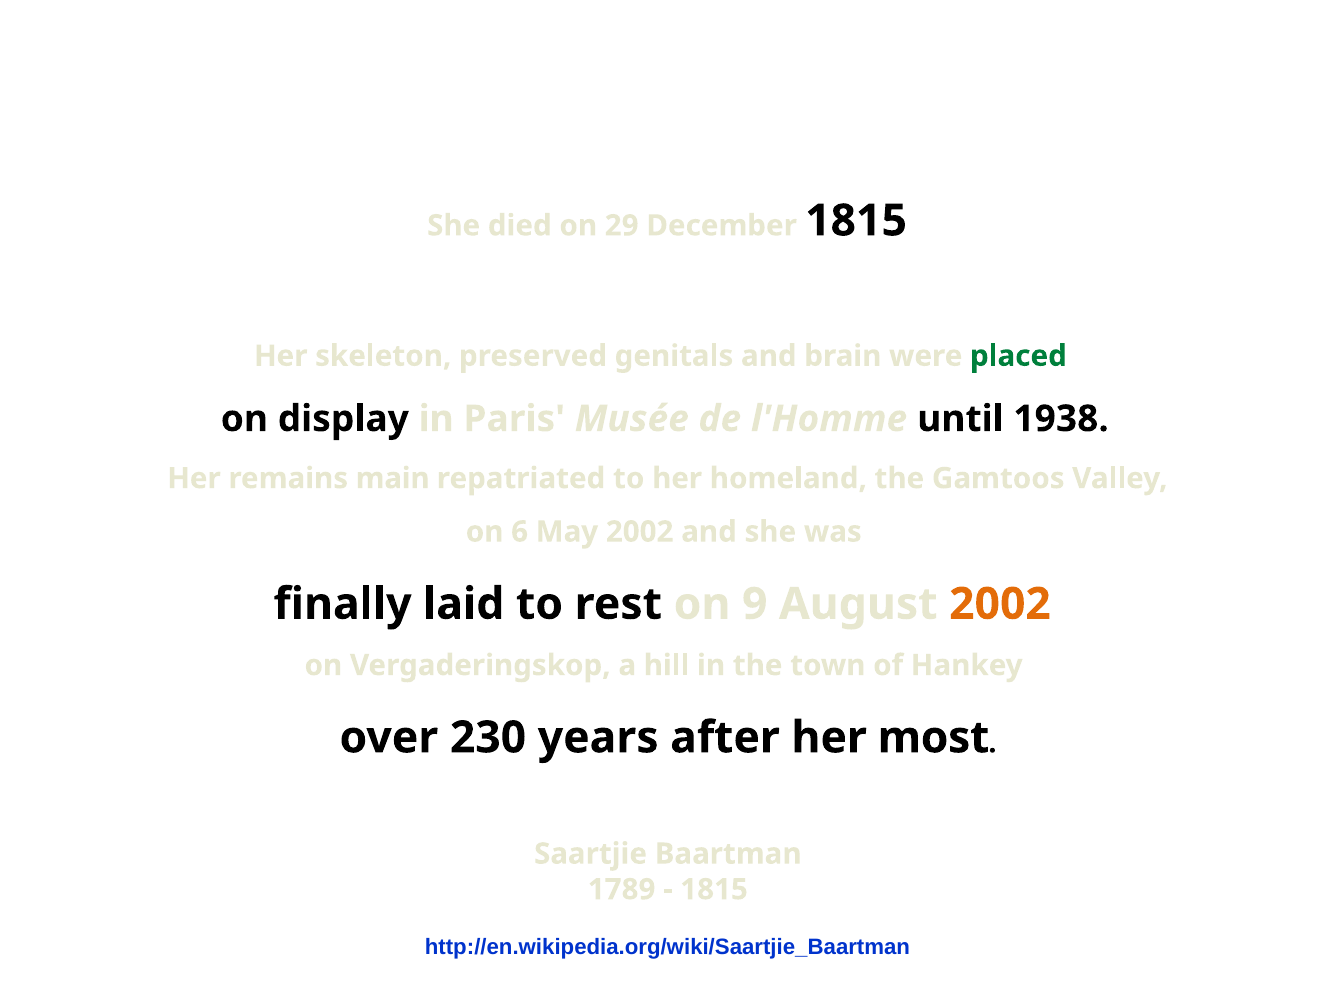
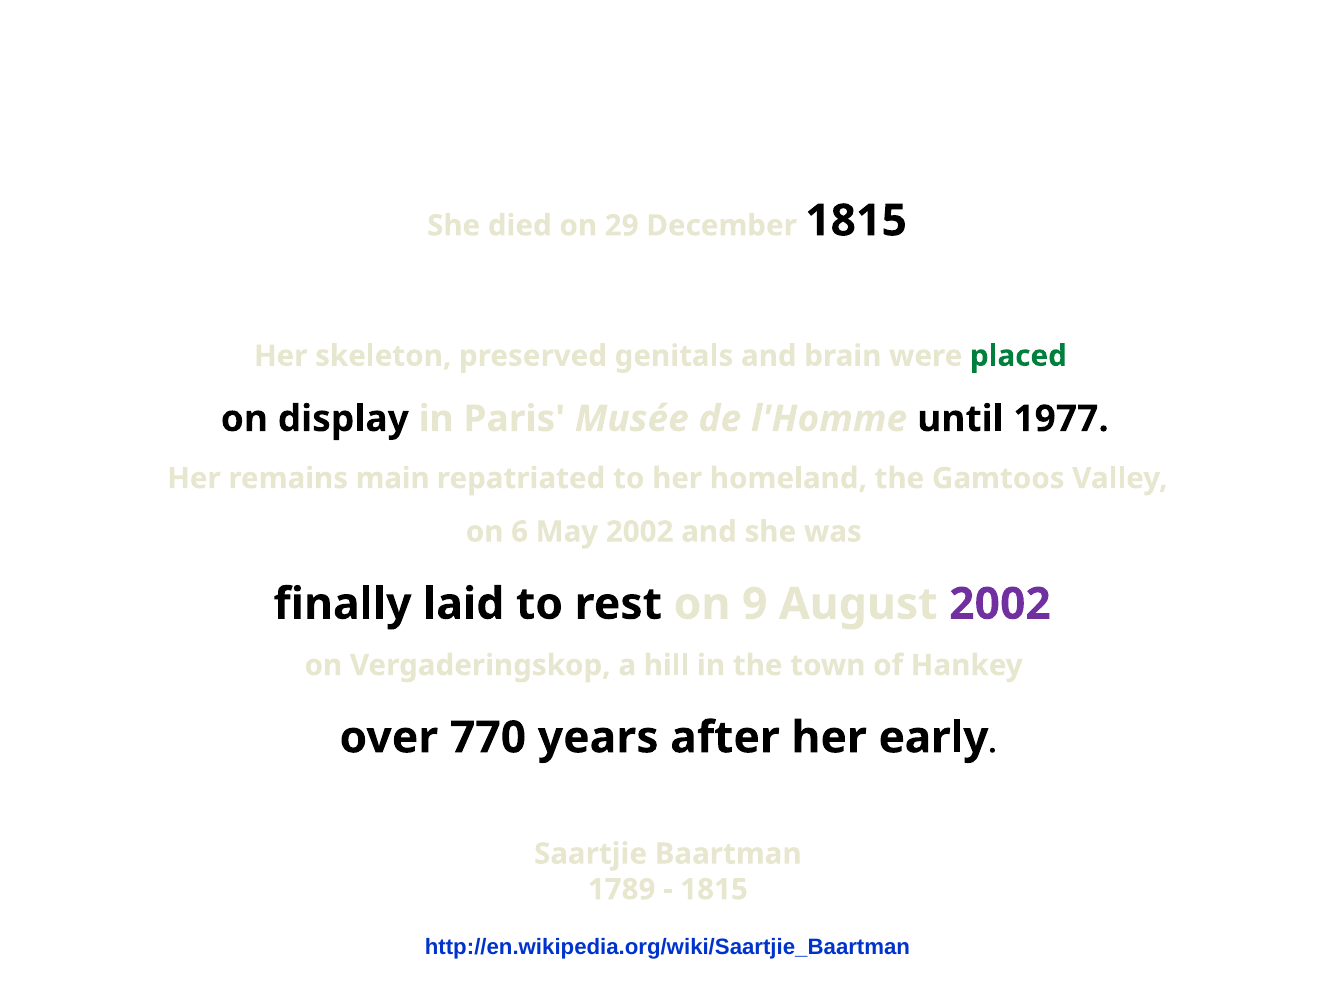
1938: 1938 -> 1977
2002 at (1000, 604) colour: orange -> purple
230: 230 -> 770
most: most -> early
